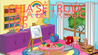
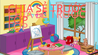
LỚP at (18, 27) underline: present -> none
